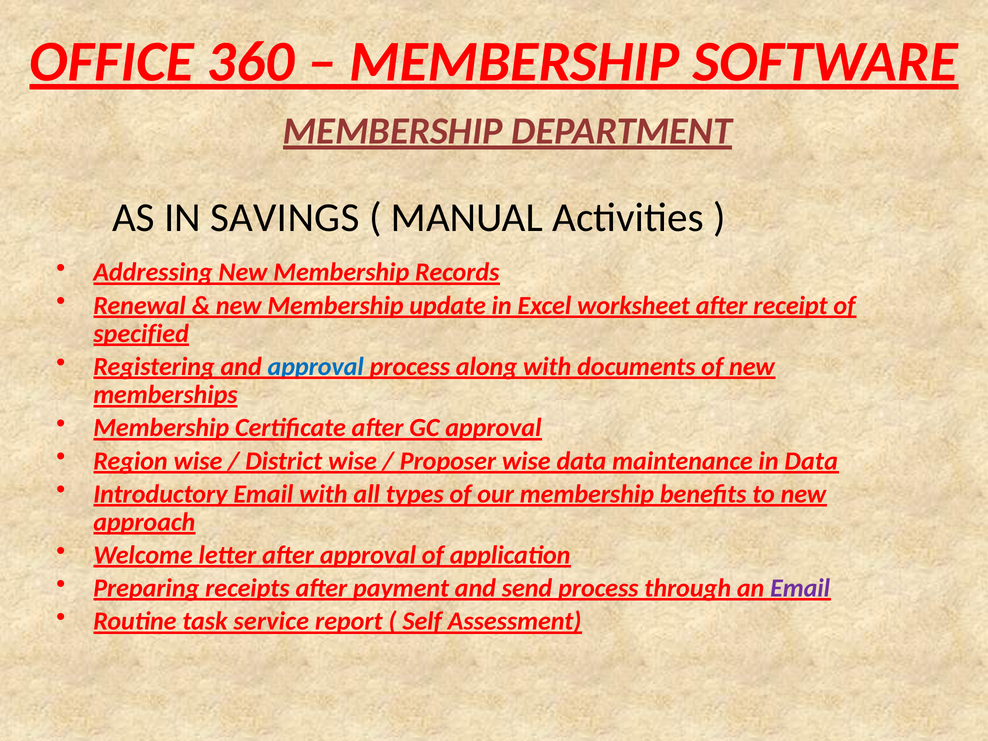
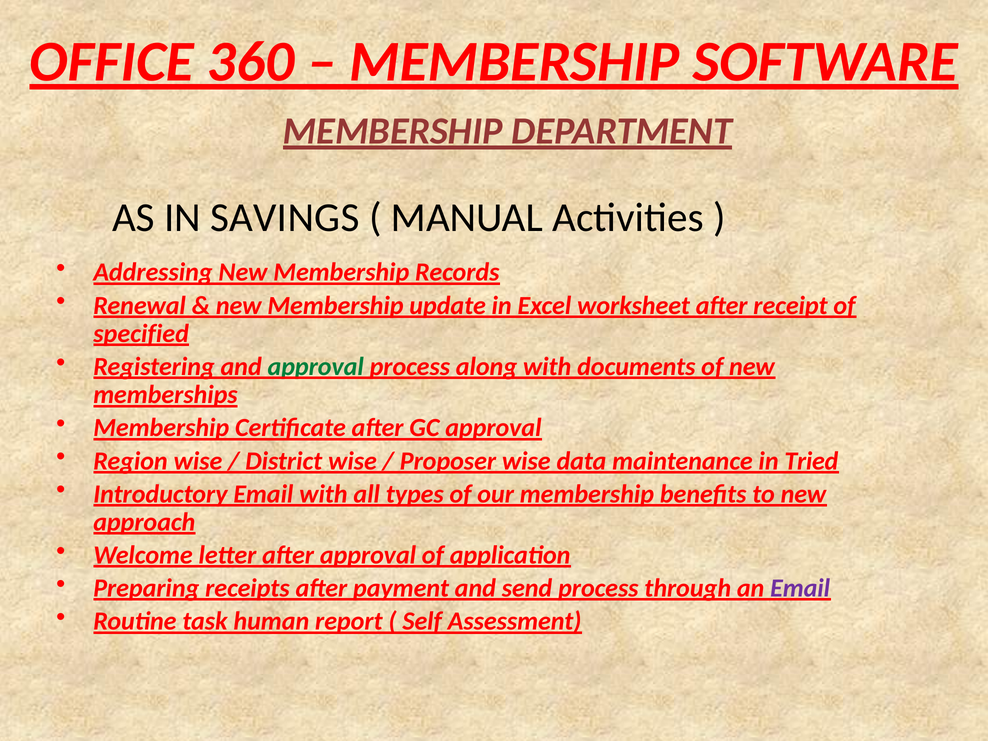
approval at (316, 367) colour: blue -> green
in Data: Data -> Tried
service: service -> human
